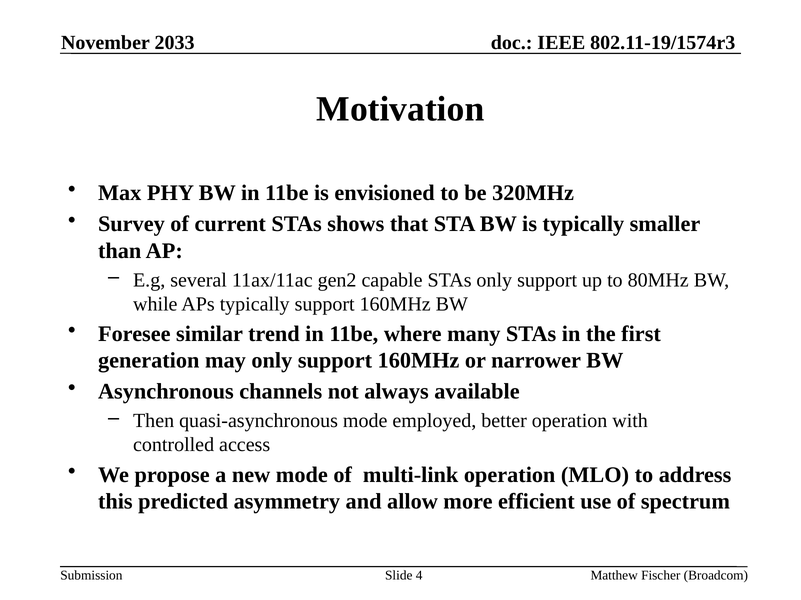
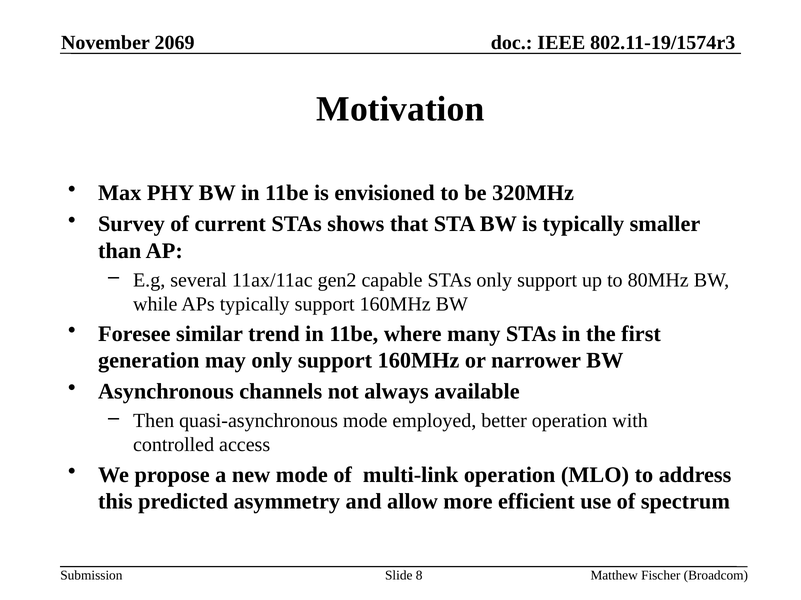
2033: 2033 -> 2069
4: 4 -> 8
